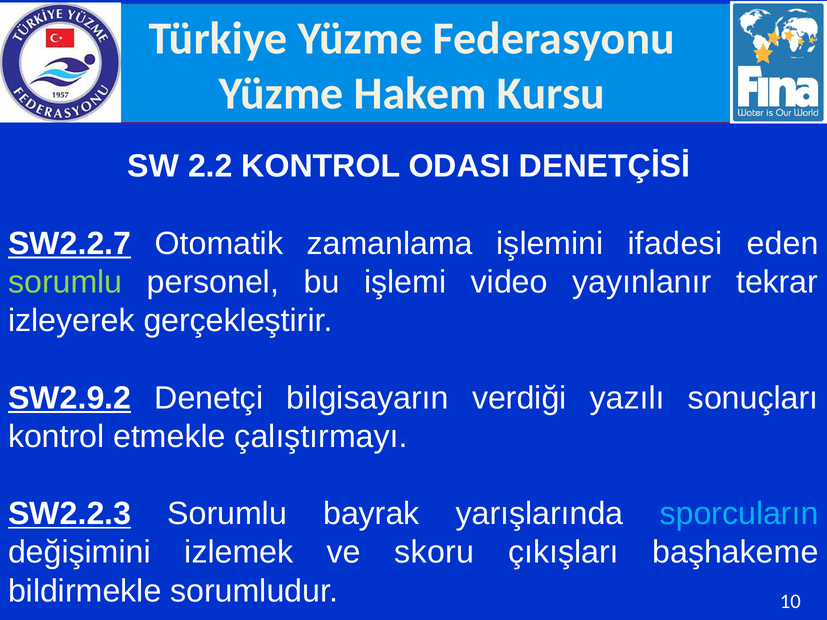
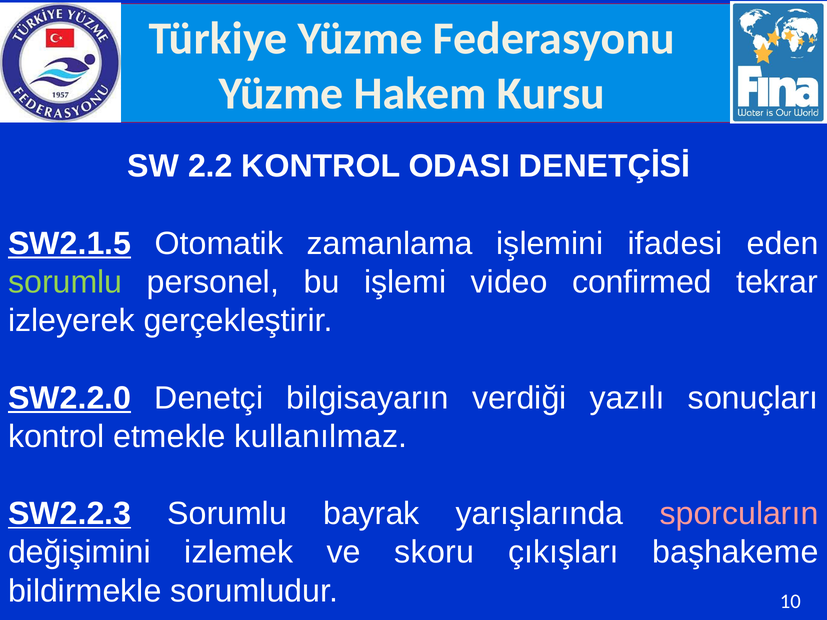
SW2.2.7: SW2.2.7 -> SW2.1.5
yayınlanır: yayınlanır -> confirmed
SW2.9.2: SW2.9.2 -> SW2.2.0
çalıştırmayı: çalıştırmayı -> kullanılmaz
sporcuların colour: light blue -> pink
